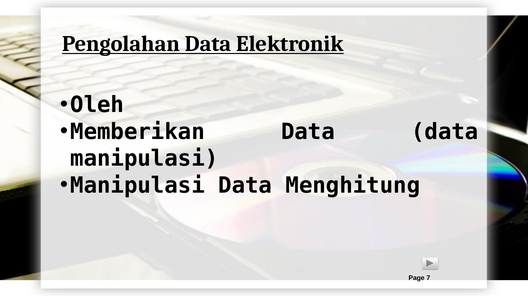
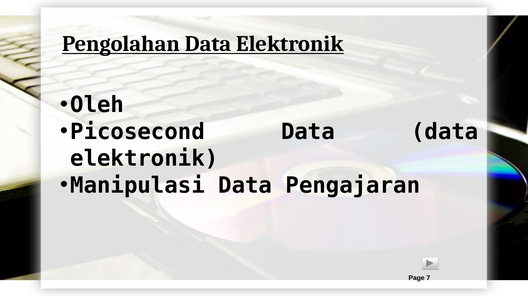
Memberikan: Memberikan -> Picosecond
manipulasi at (144, 158): manipulasi -> elektronik
Menghitung: Menghitung -> Pengajaran
